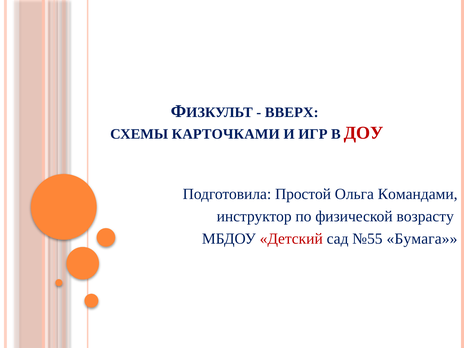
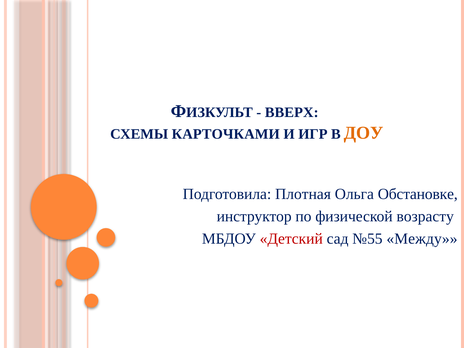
ДОУ colour: red -> orange
Простой: Простой -> Плотная
Командами: Командами -> Обстановке
Бумага: Бумага -> Между
